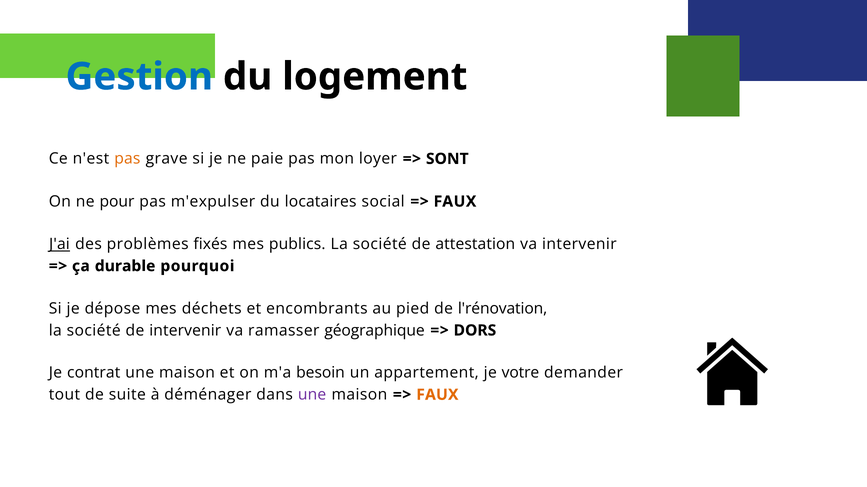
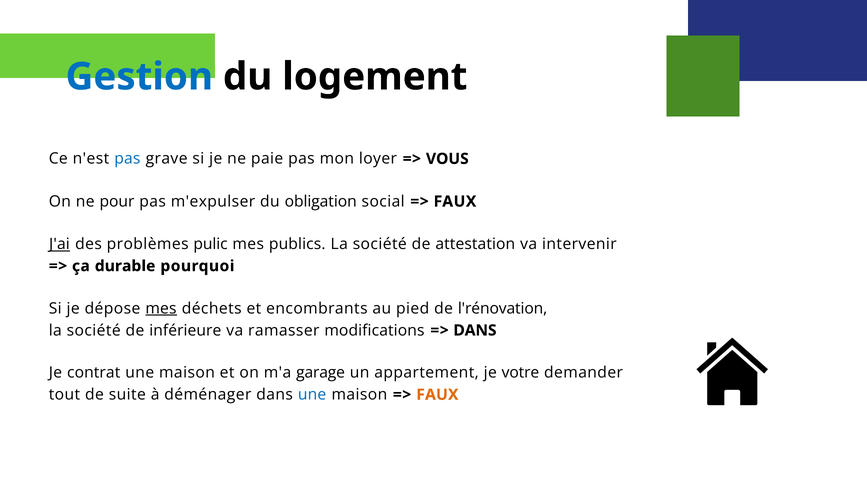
pas at (127, 159) colour: orange -> blue
SONT: SONT -> VOUS
locataires: locataires -> obligation
fixés: fixés -> pulic
mes at (161, 309) underline: none -> present
de intervenir: intervenir -> inférieure
géographique: géographique -> modifications
DORS at (475, 331): DORS -> DANS
besoin: besoin -> garage
une at (312, 395) colour: purple -> blue
